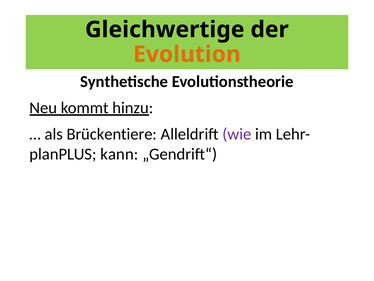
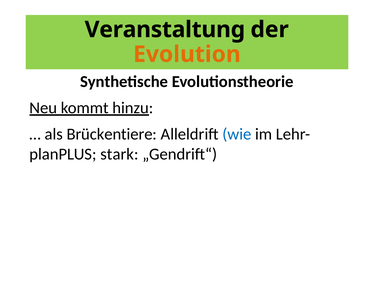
Gleichwertige: Gleichwertige -> Veranstaltung
wie colour: purple -> blue
kann: kann -> stark
